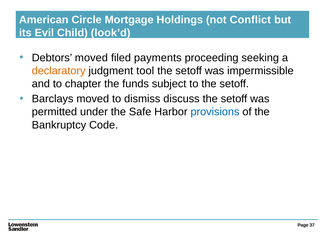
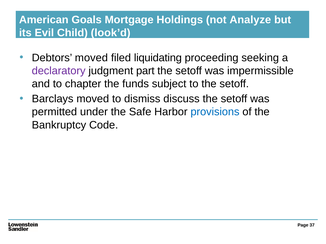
Circle: Circle -> Goals
Conflict: Conflict -> Analyze
payments: payments -> liquidating
declaratory colour: orange -> purple
tool: tool -> part
